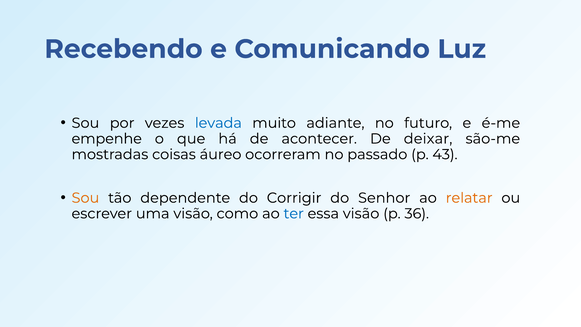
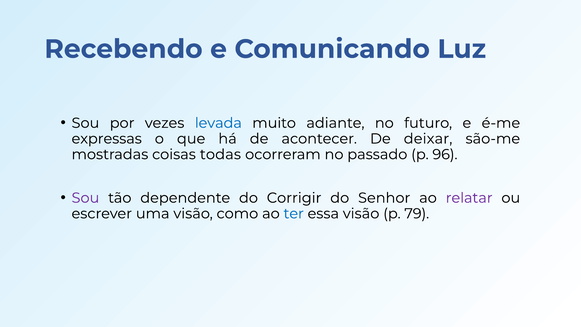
empenhe: empenhe -> expressas
áureo: áureo -> todas
43: 43 -> 96
Sou at (85, 198) colour: orange -> purple
relatar colour: orange -> purple
36: 36 -> 79
